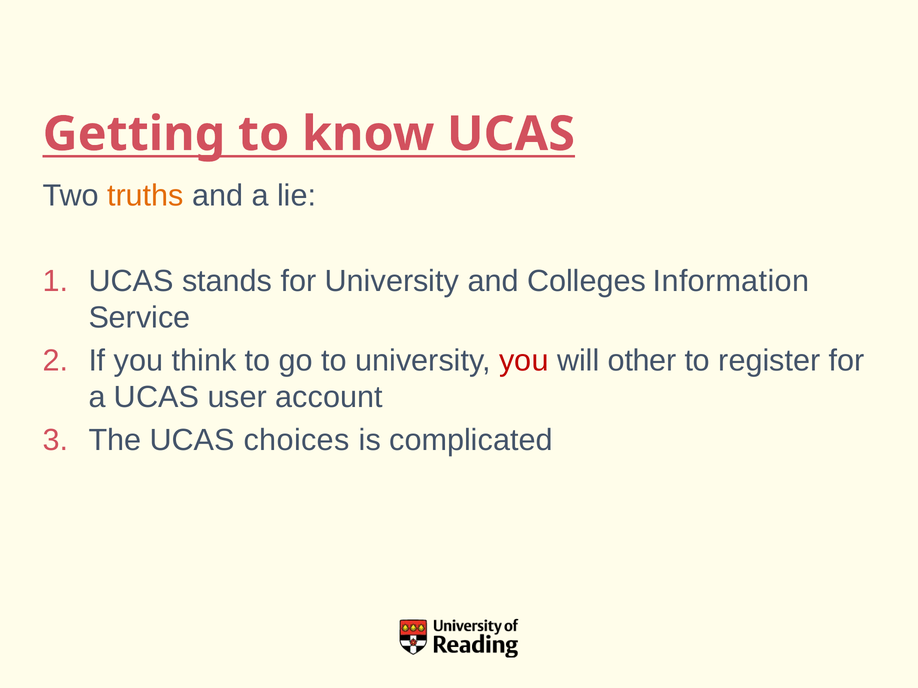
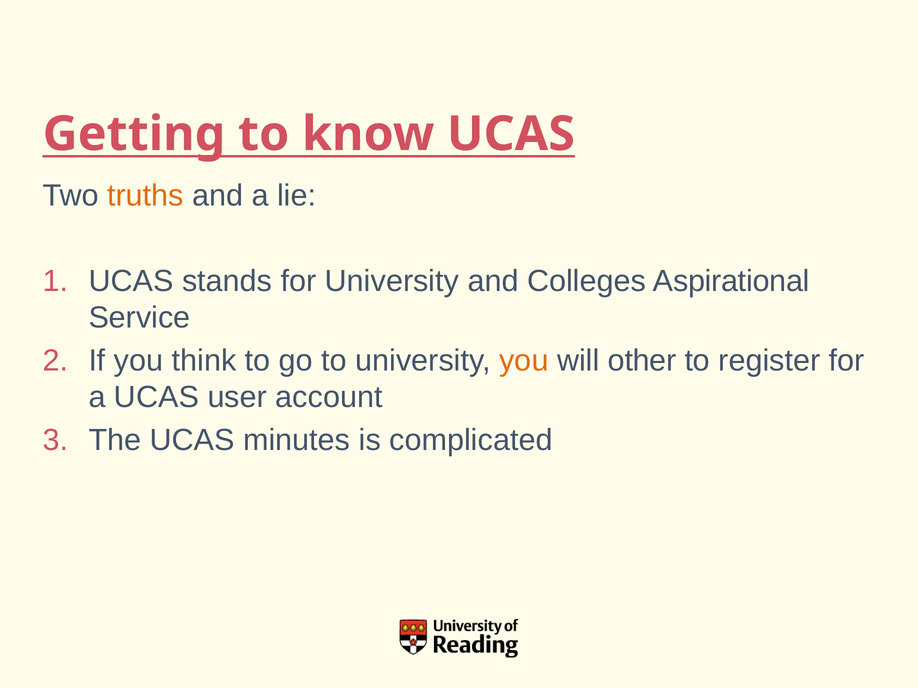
Information: Information -> Aspirational
you at (524, 361) colour: red -> orange
choices: choices -> minutes
